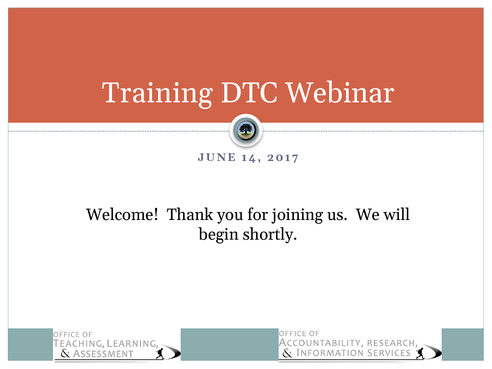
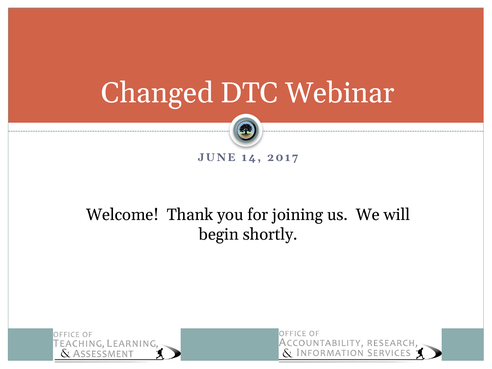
Training: Training -> Changed
